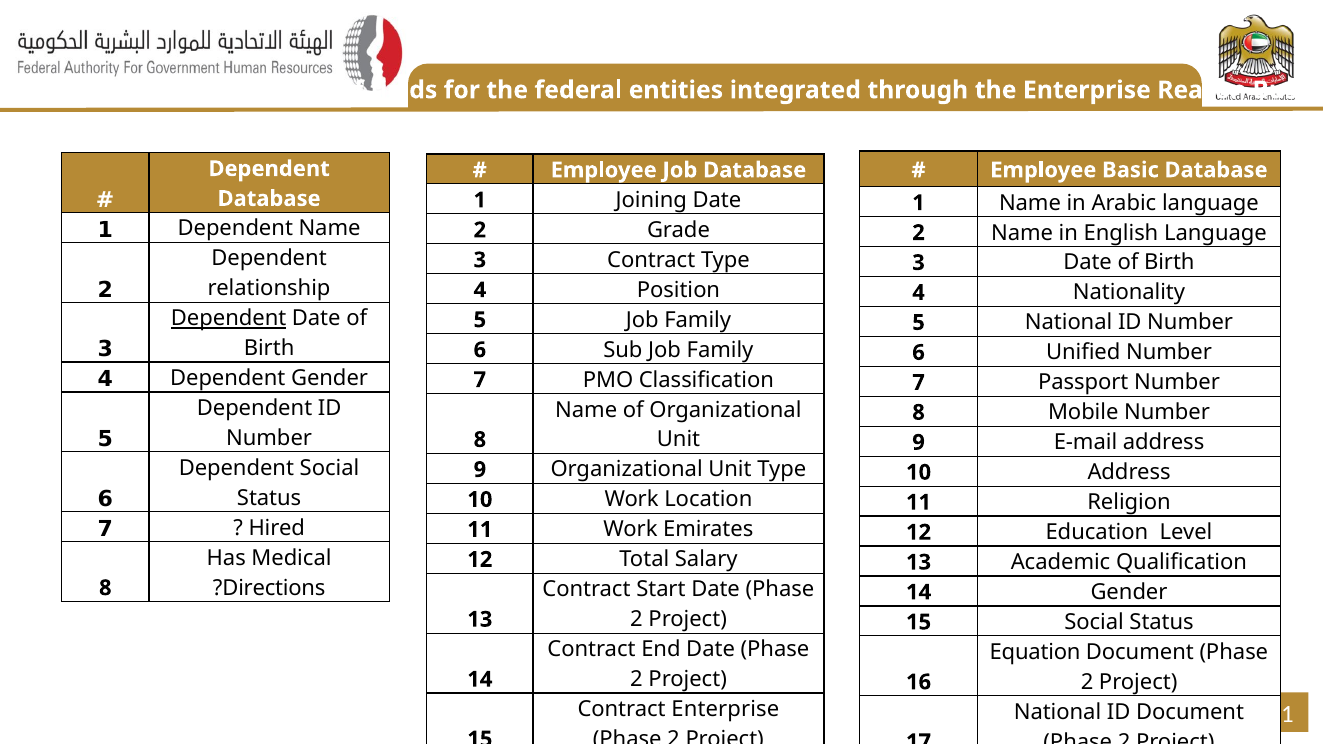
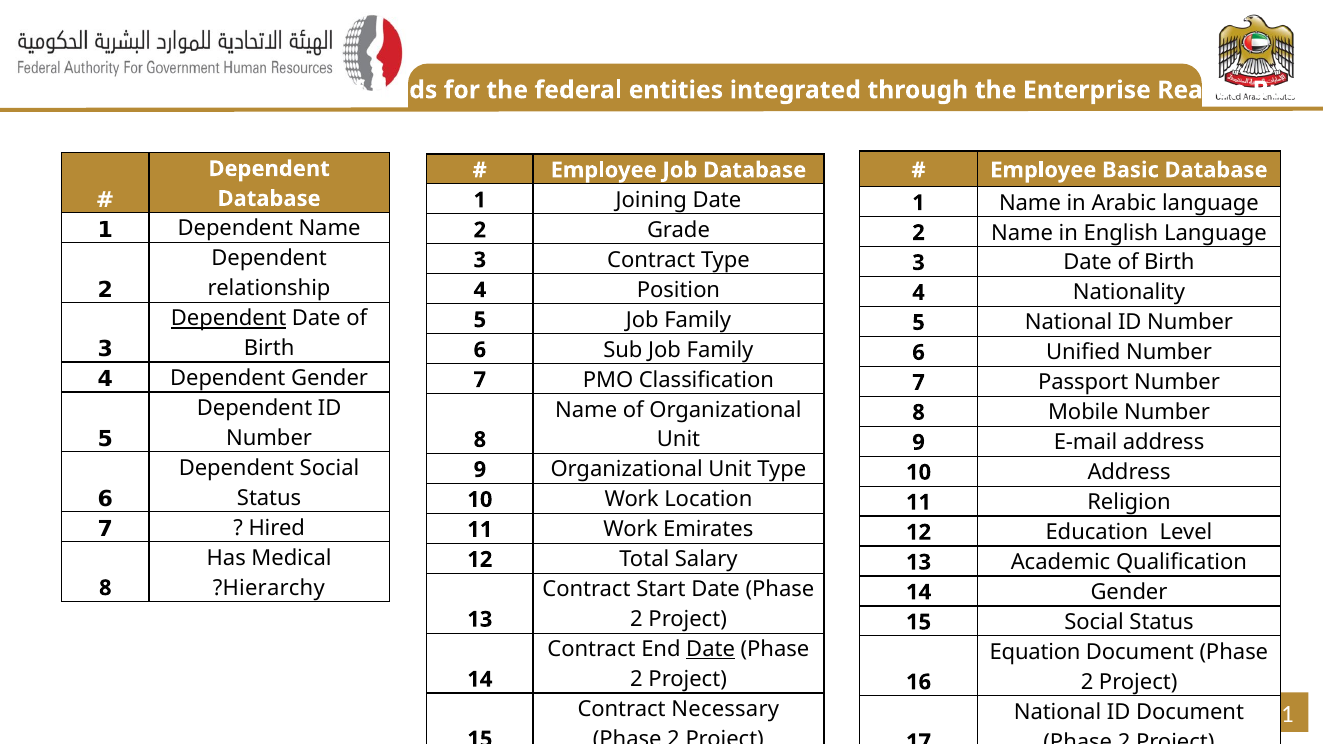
Directions: Directions -> Hierarchy
Date at (711, 650) underline: none -> present
Contract Enterprise: Enterprise -> Necessary
